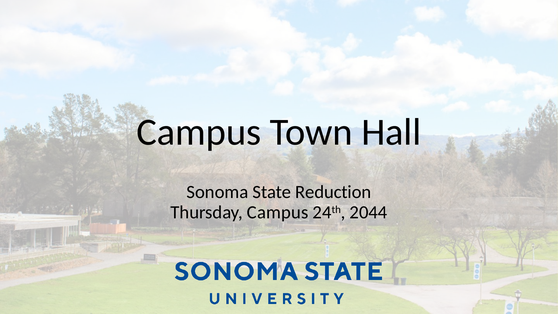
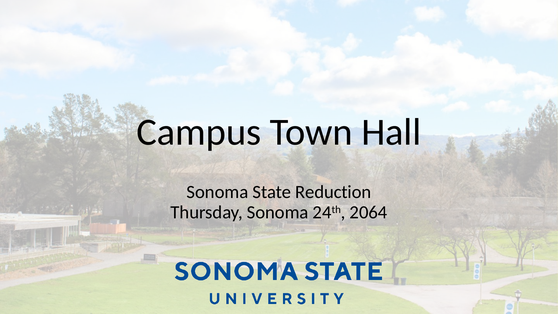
Thursday Campus: Campus -> Sonoma
2044: 2044 -> 2064
